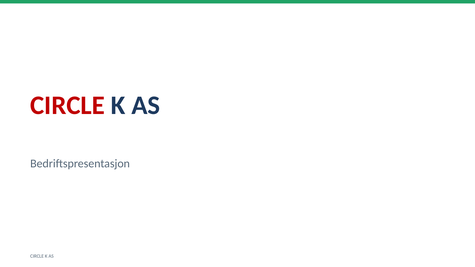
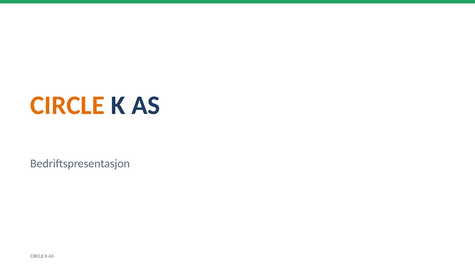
CIRCLE at (67, 105) colour: red -> orange
